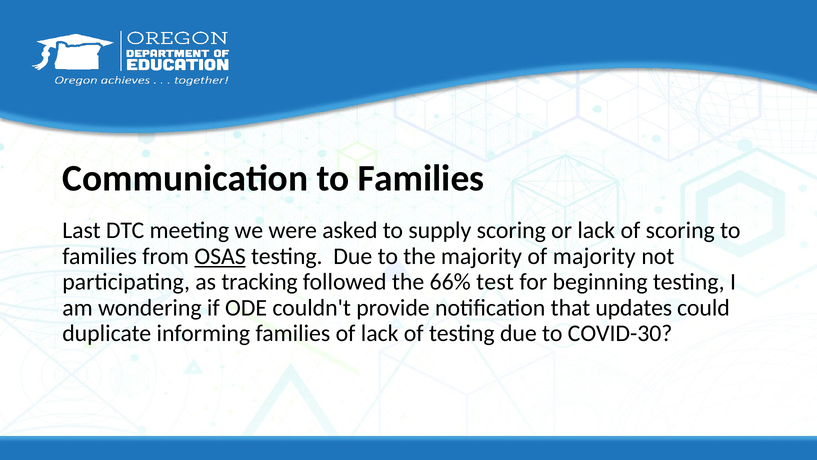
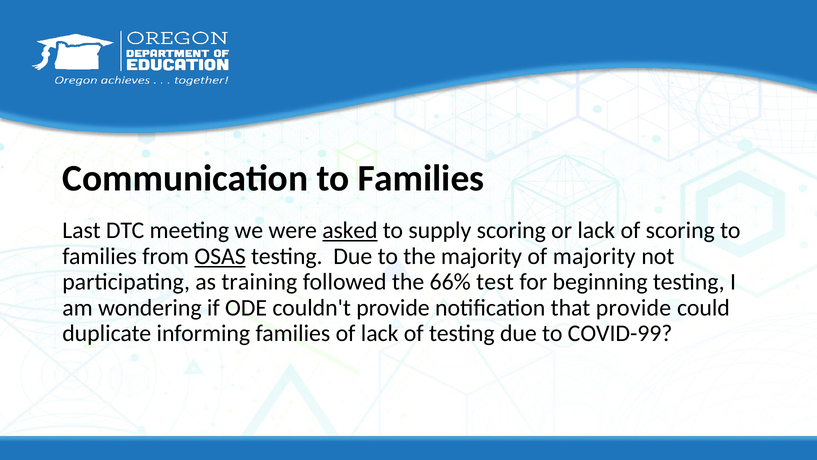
asked underline: none -> present
tracking: tracking -> training
that updates: updates -> provide
COVID-30: COVID-30 -> COVID-99
